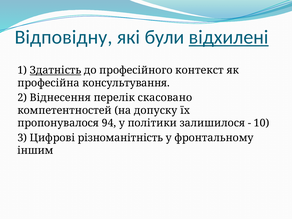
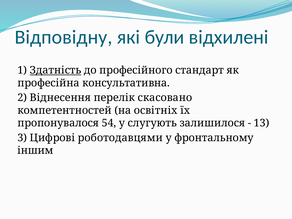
відхилені underline: present -> none
контекст: контекст -> стандарт
консультування: консультування -> консультативна
допуску: допуску -> освітніх
94: 94 -> 54
політики: політики -> слугують
10: 10 -> 13
різноманітність: різноманітність -> роботодавцями
